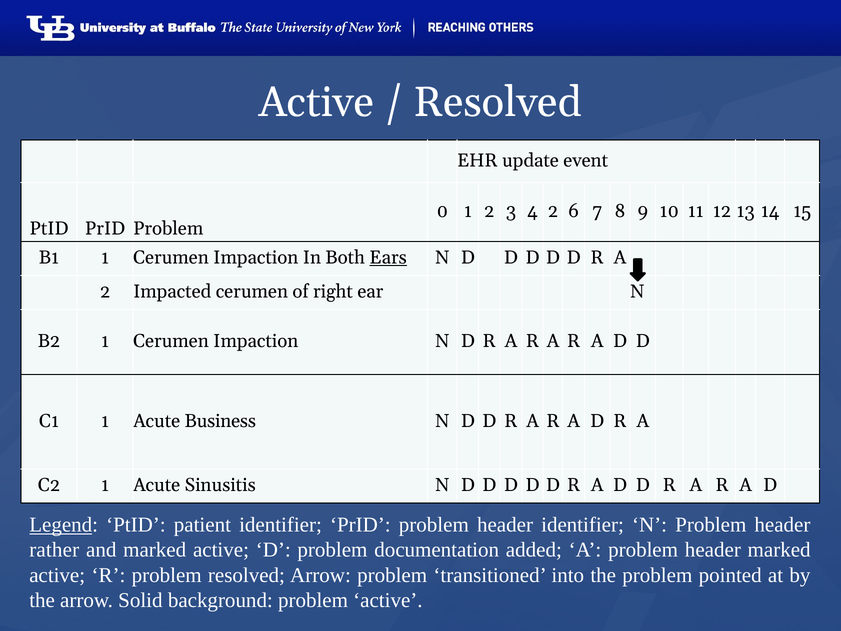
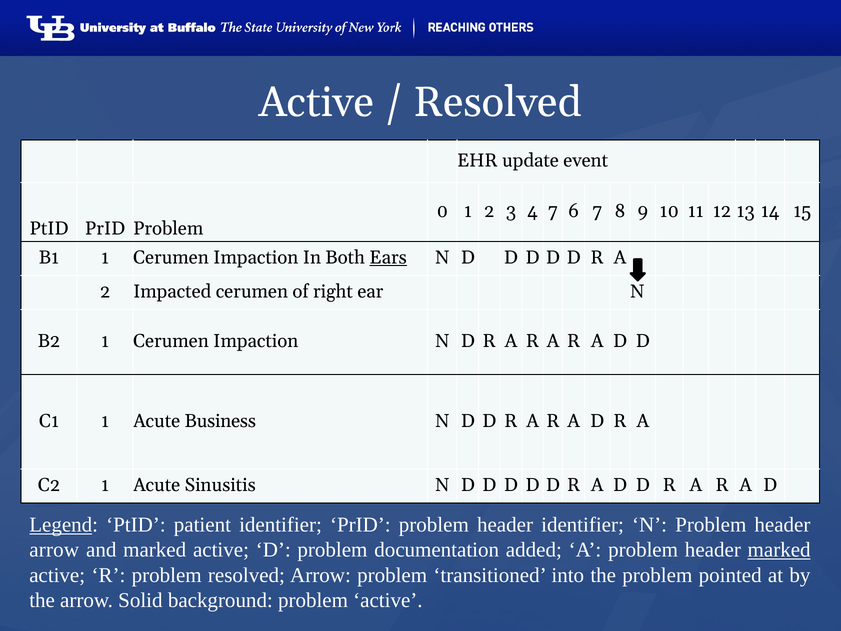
4 2: 2 -> 7
rather at (54, 550): rather -> arrow
marked at (779, 550) underline: none -> present
